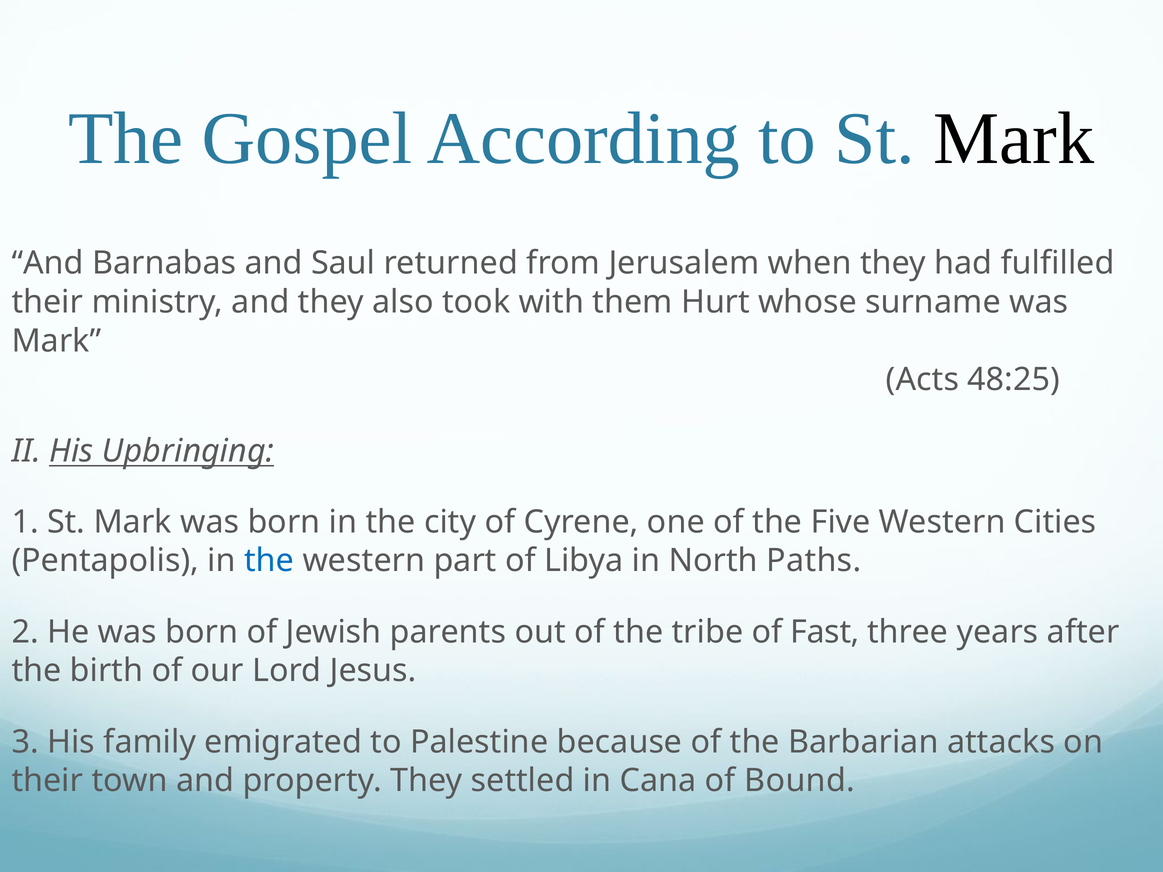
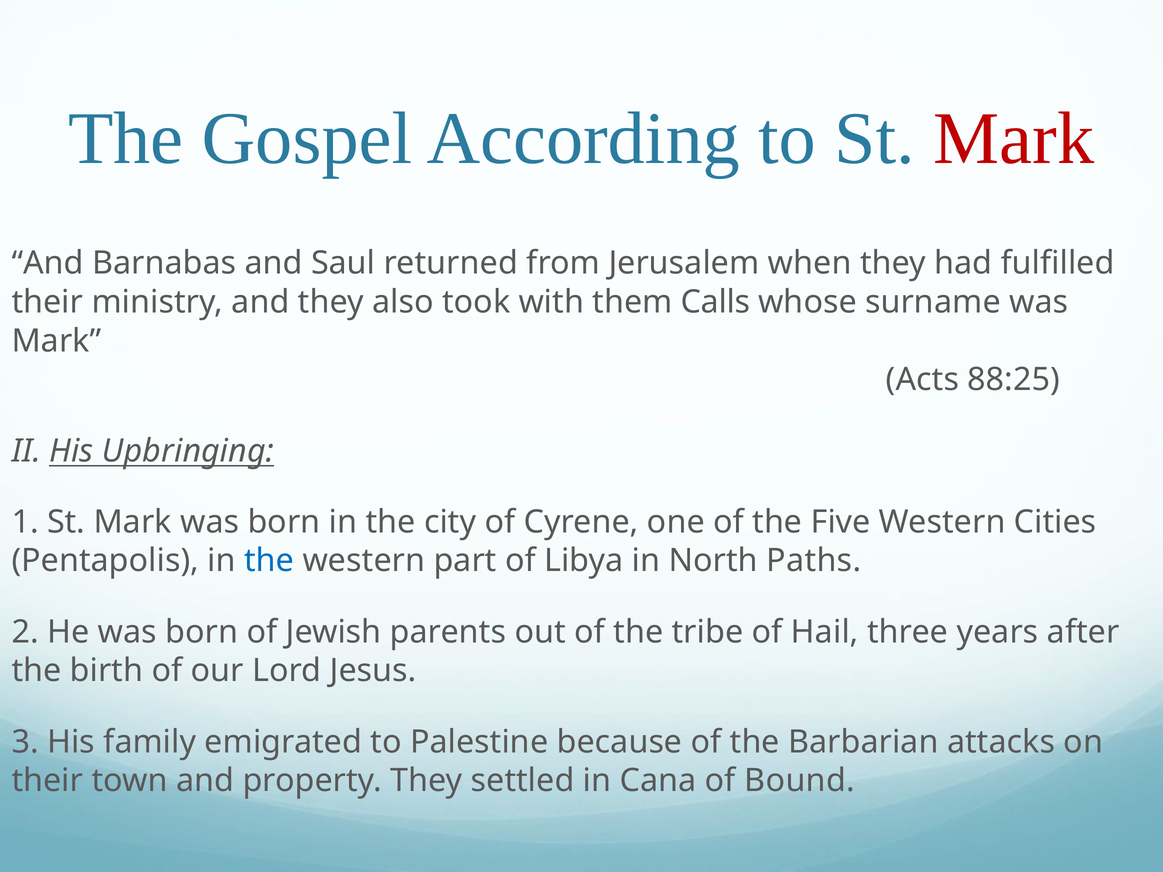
Mark at (1014, 139) colour: black -> red
Hurt: Hurt -> Calls
48:25: 48:25 -> 88:25
Fast: Fast -> Hail
